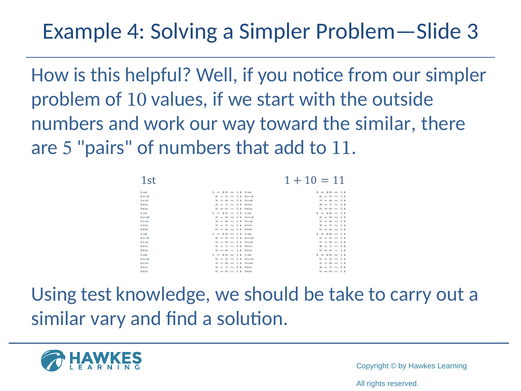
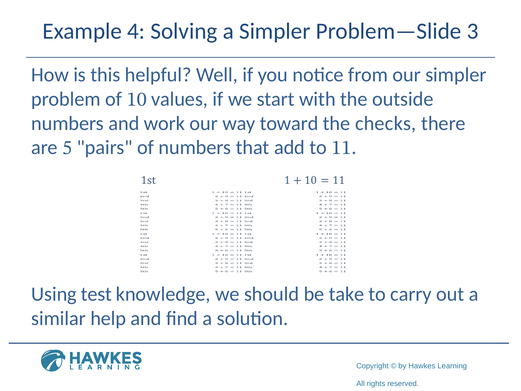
the similar: similar -> checks
vary: vary -> help
